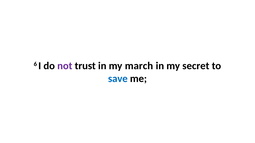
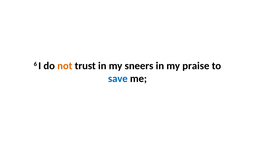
not colour: purple -> orange
march: march -> sneers
secret: secret -> praise
